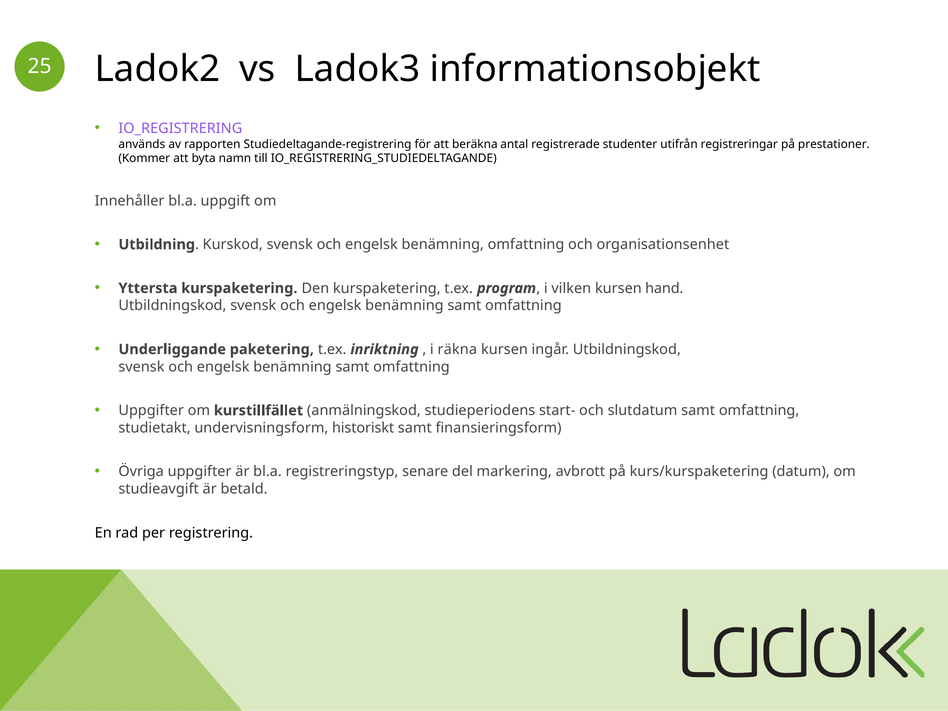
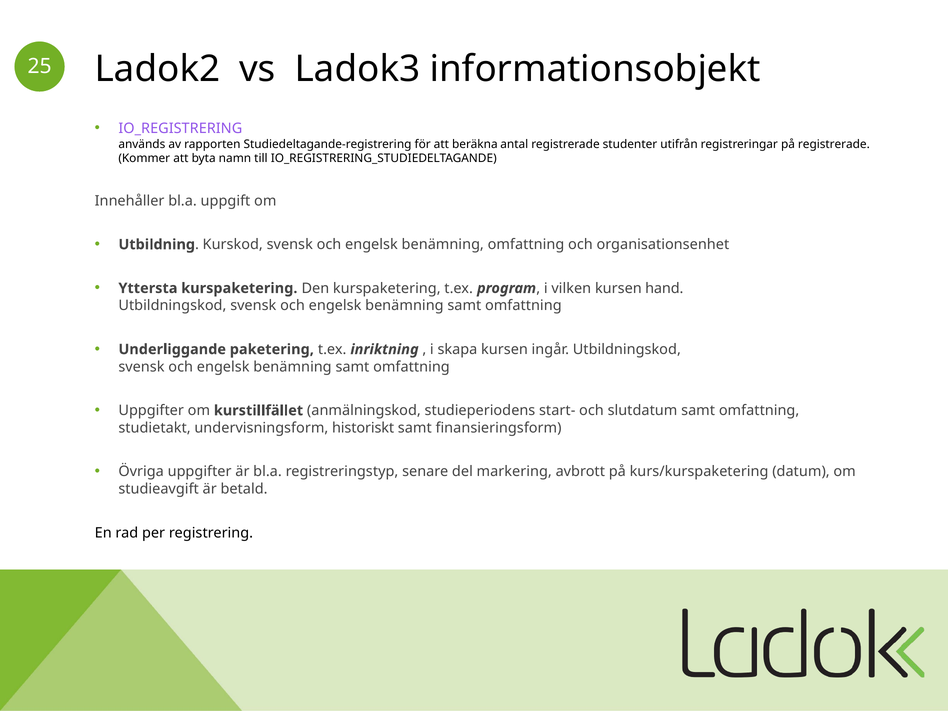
på prestationer: prestationer -> registrerade
räkna: räkna -> skapa
